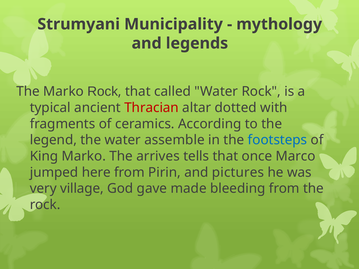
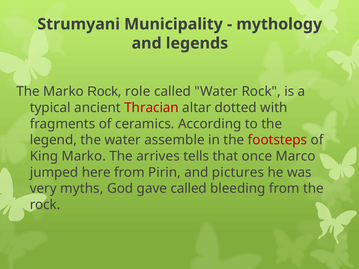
that at (138, 92): that -> role
footsteps colour: blue -> red
village: village -> myths
gave made: made -> called
